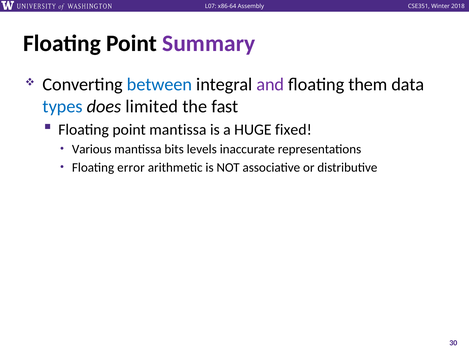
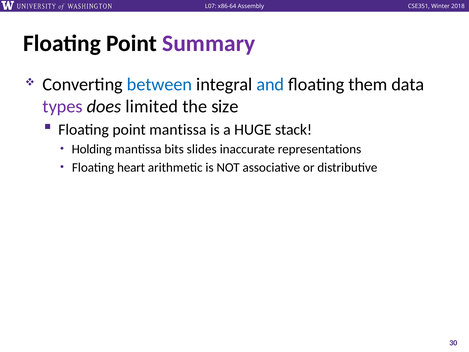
and colour: purple -> blue
types colour: blue -> purple
fast: fast -> size
fixed: fixed -> stack
Various: Various -> Holding
levels: levels -> slides
error: error -> heart
